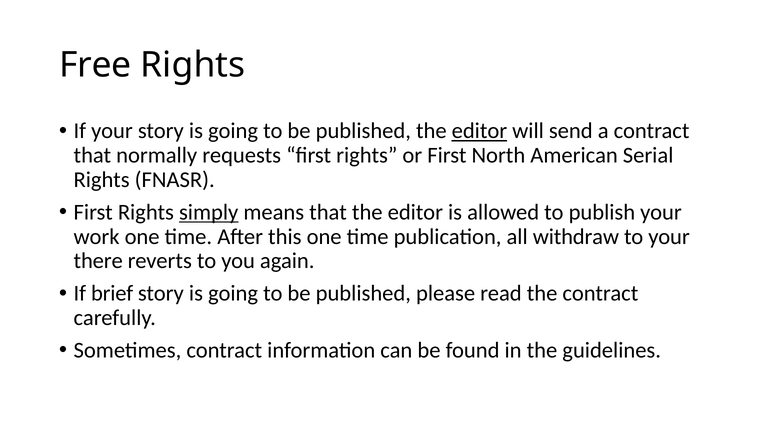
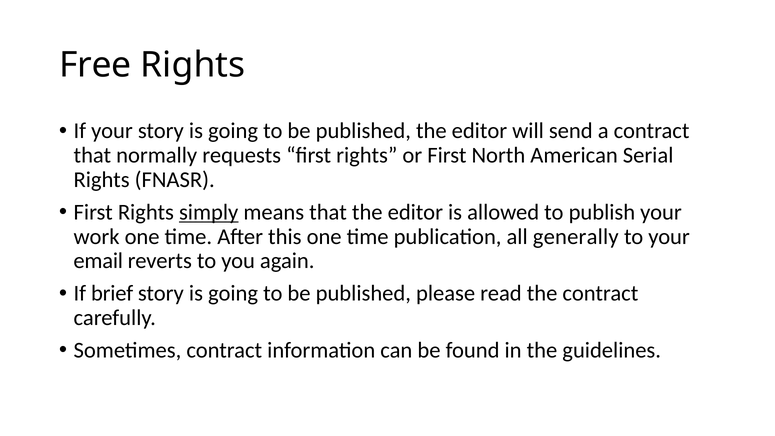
editor at (479, 131) underline: present -> none
withdraw: withdraw -> generally
there: there -> email
